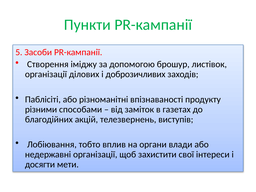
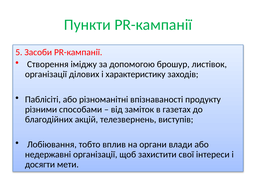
доброзичливих: доброзичливих -> характеристику
